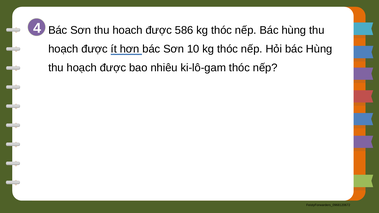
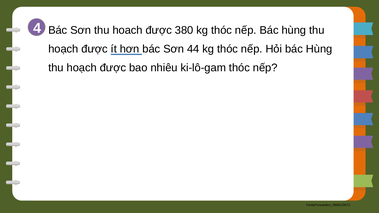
586: 586 -> 380
10: 10 -> 44
